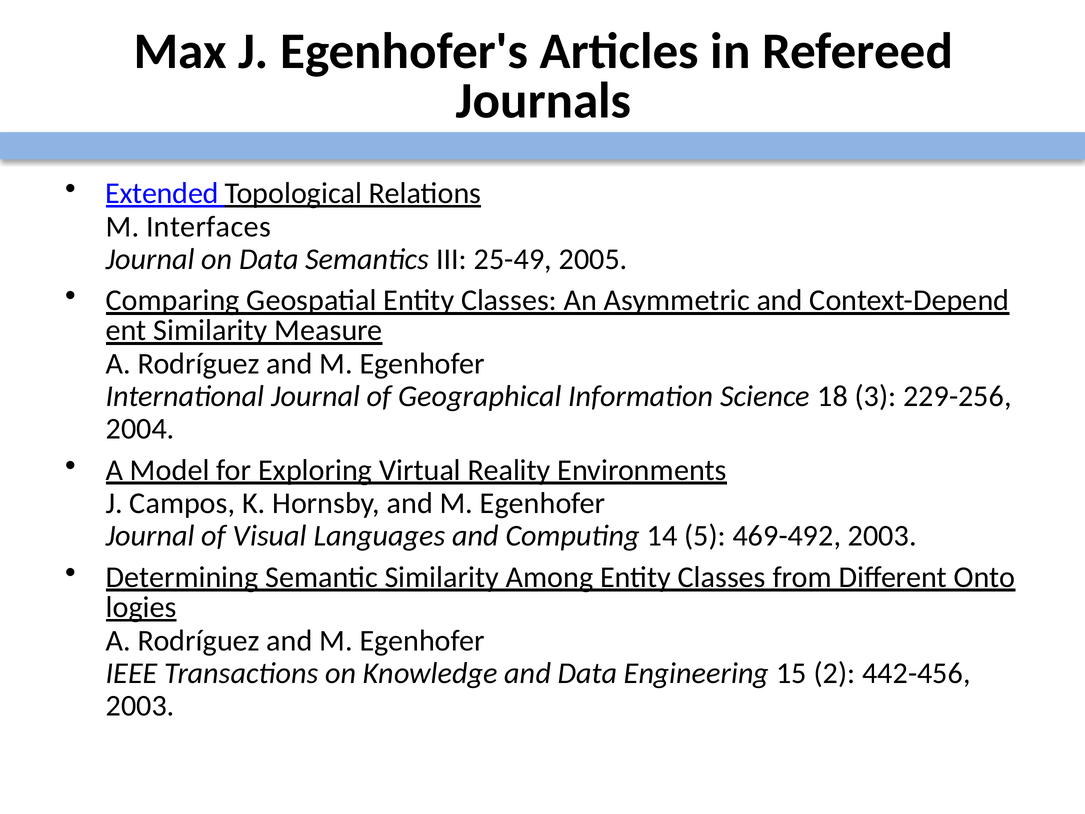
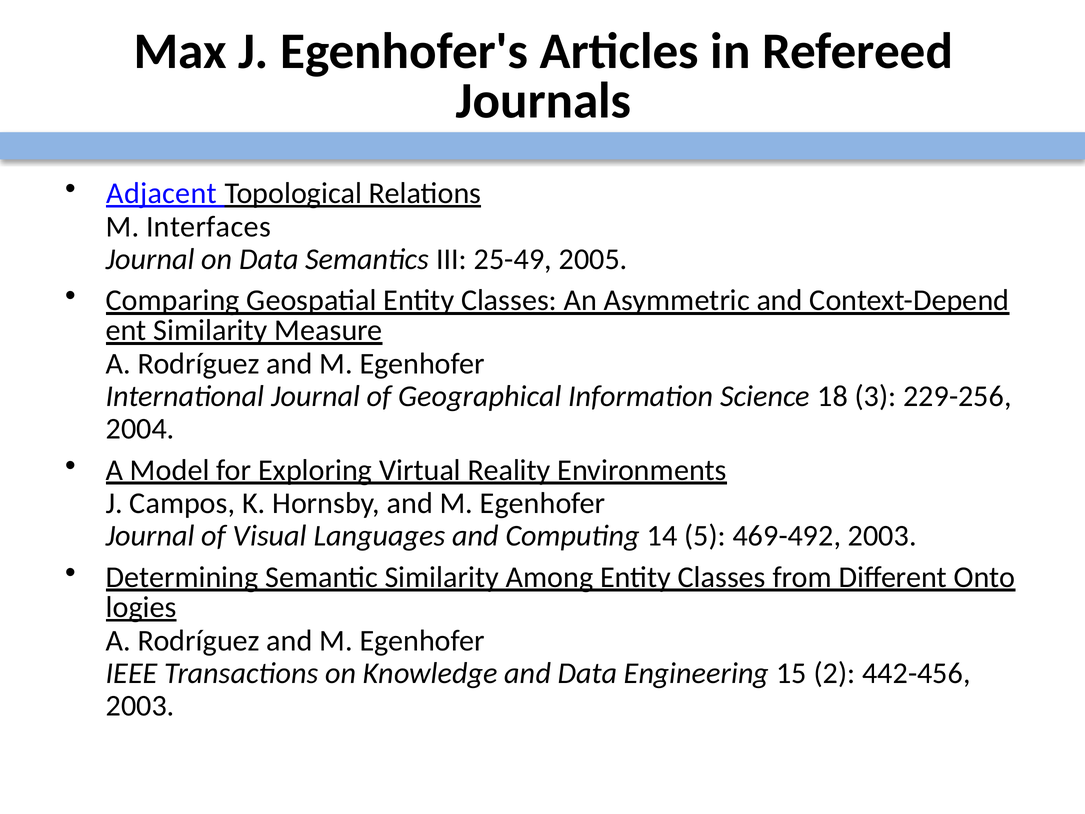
Extended: Extended -> Adjacent
